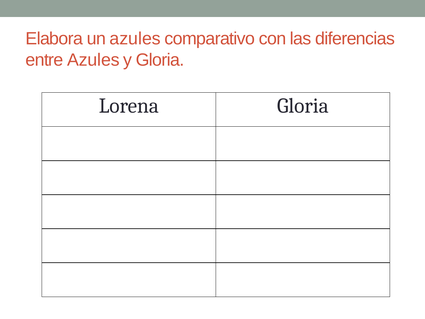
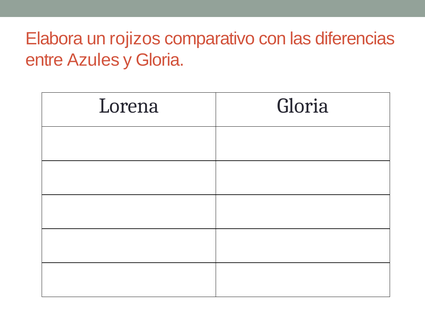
un azules: azules -> rojizos
